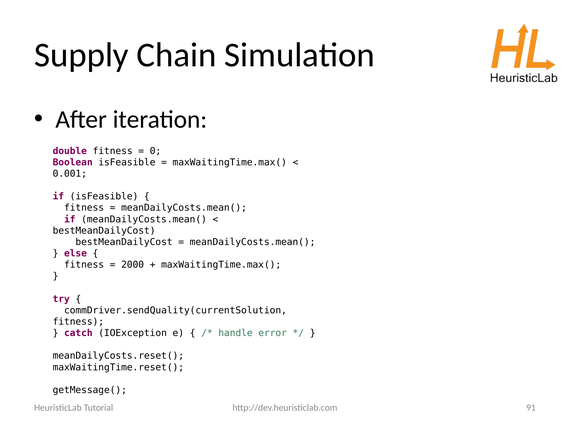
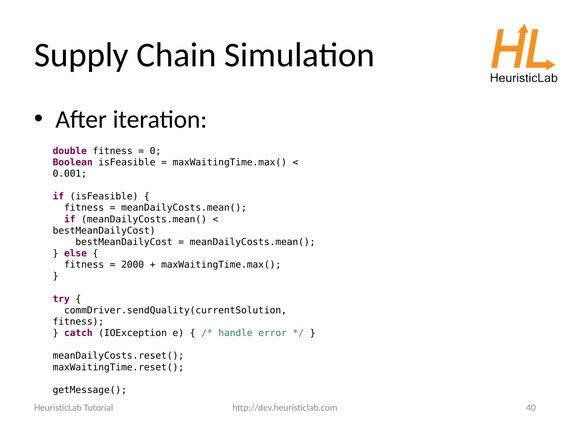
91: 91 -> 40
